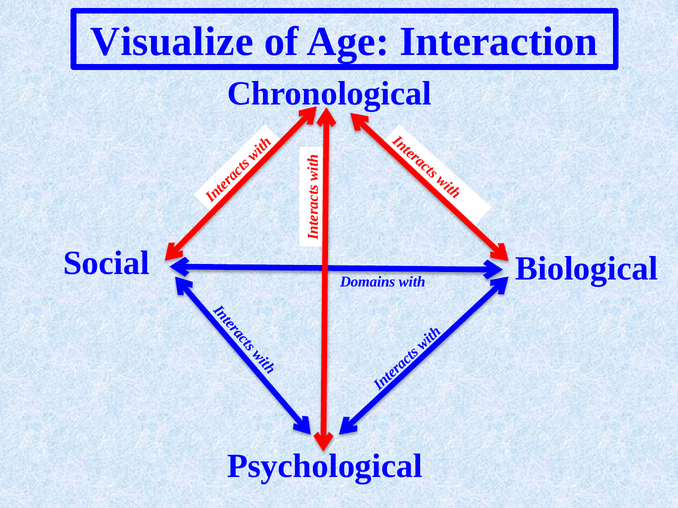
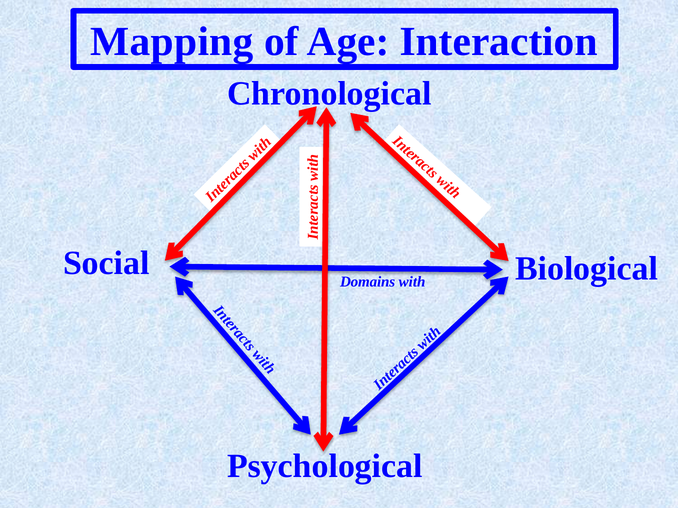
Visualize: Visualize -> Mapping
